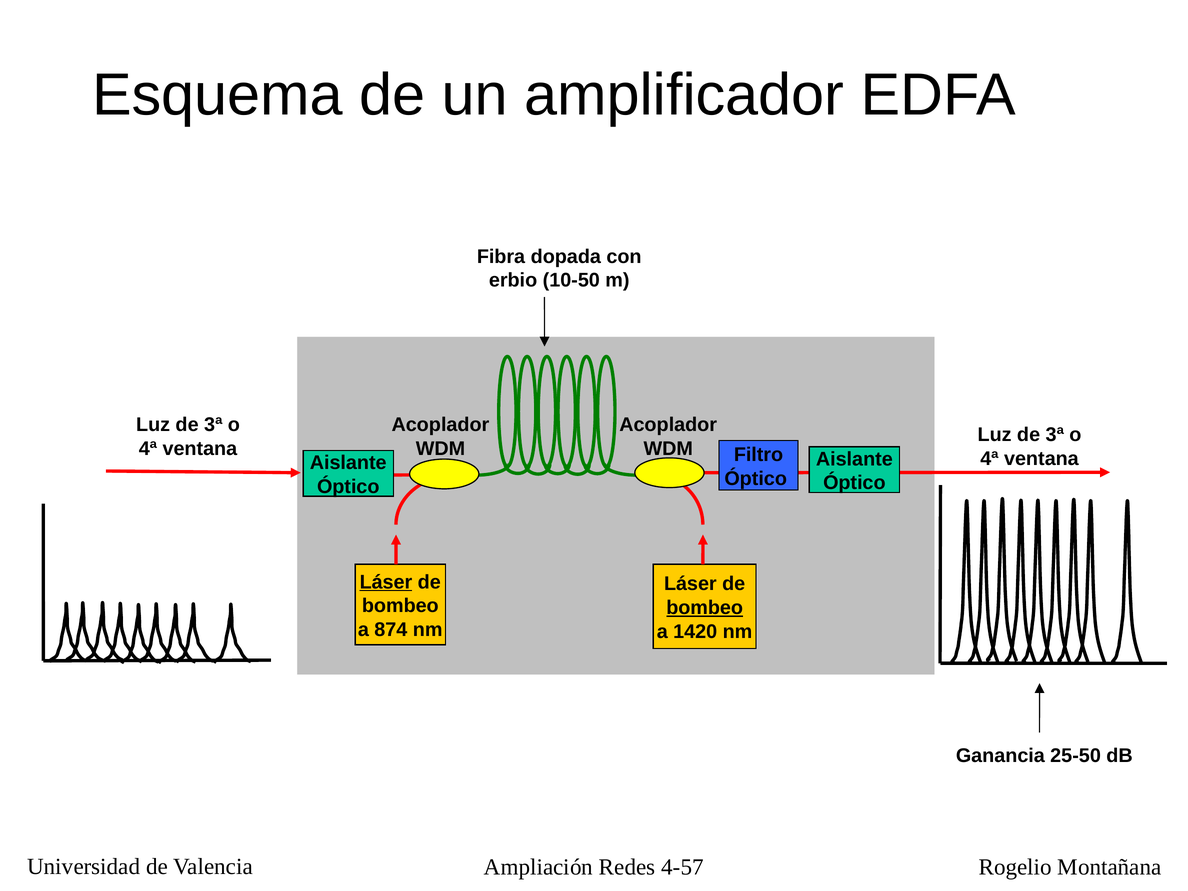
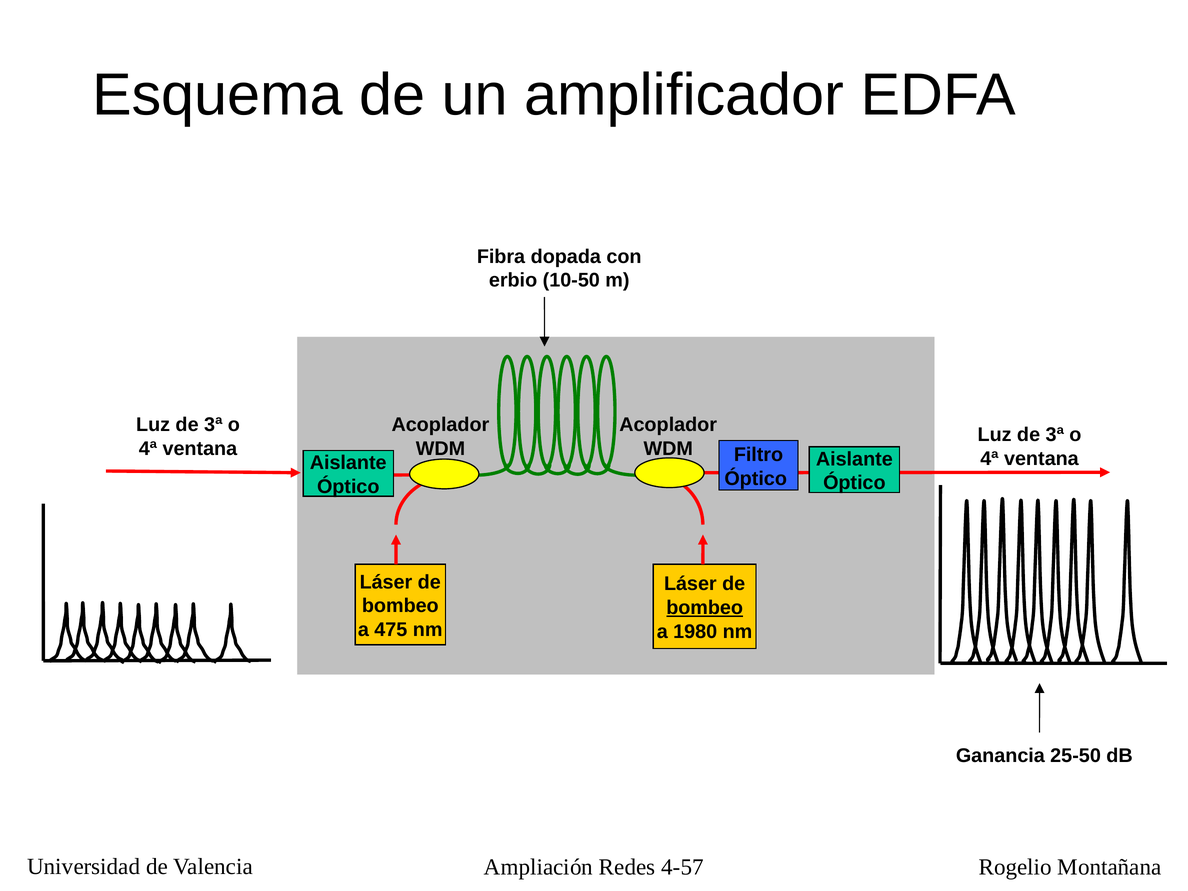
Láser at (386, 582) underline: present -> none
874: 874 -> 475
1420: 1420 -> 1980
